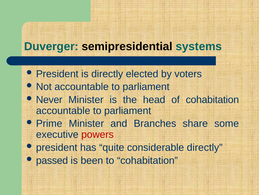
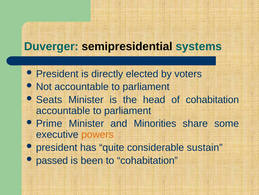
Never: Never -> Seats
Branches: Branches -> Minorities
powers colour: red -> orange
considerable directly: directly -> sustain
